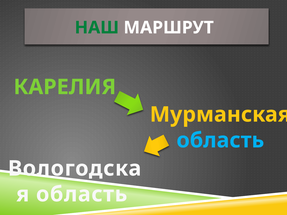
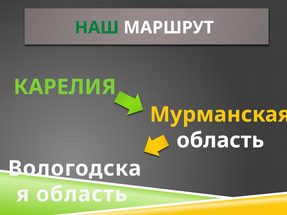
область at (220, 140) colour: light blue -> white
